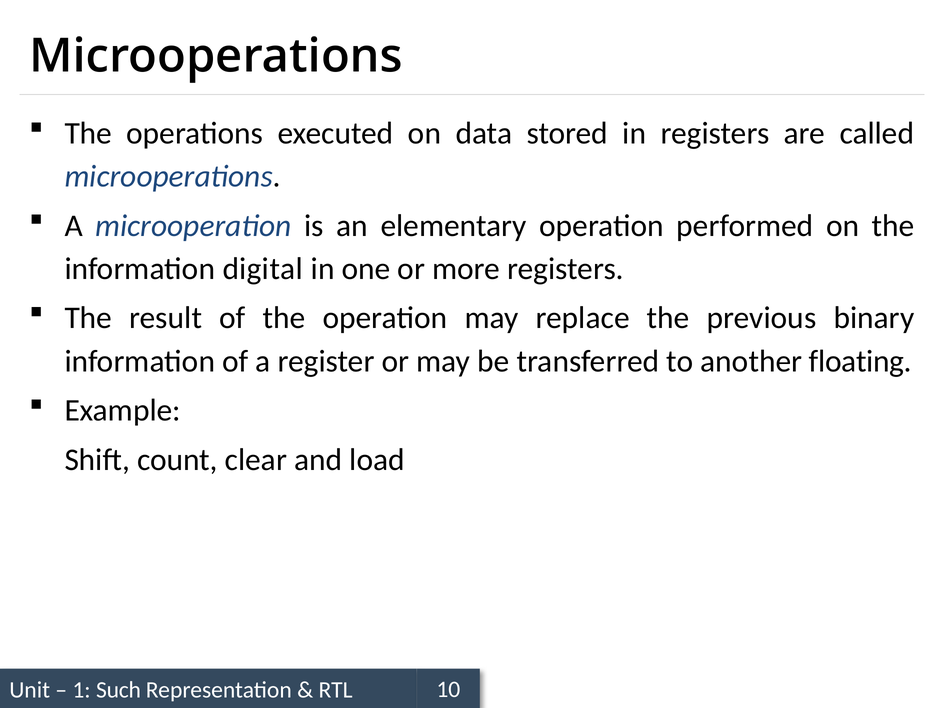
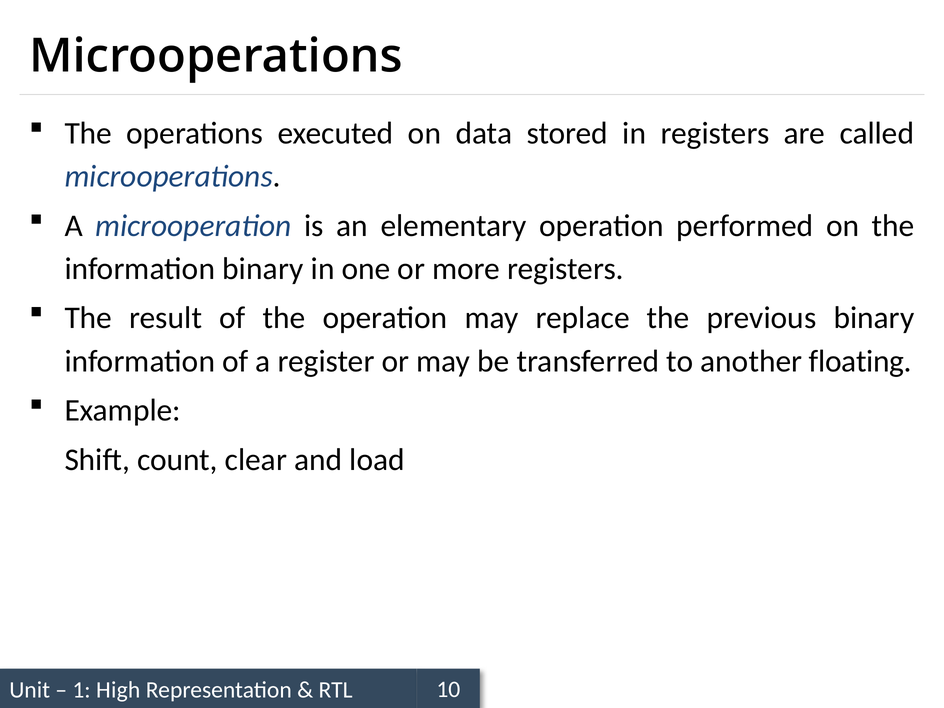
information digital: digital -> binary
Such: Such -> High
